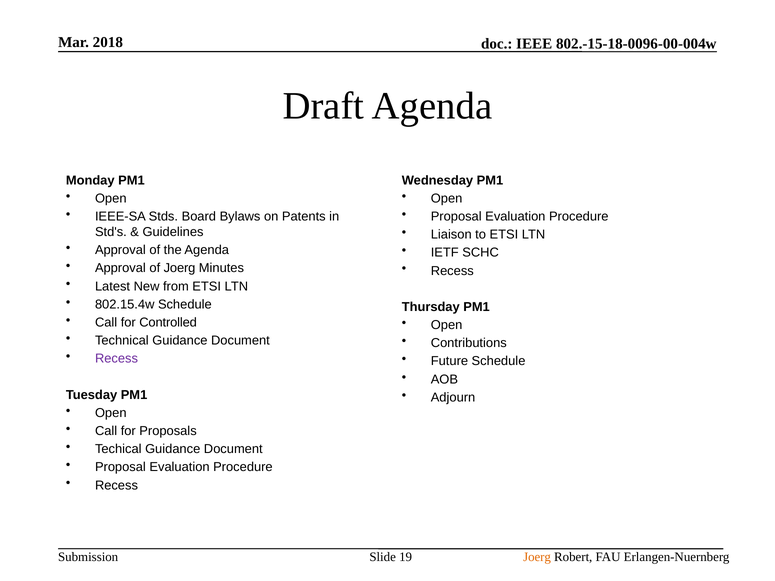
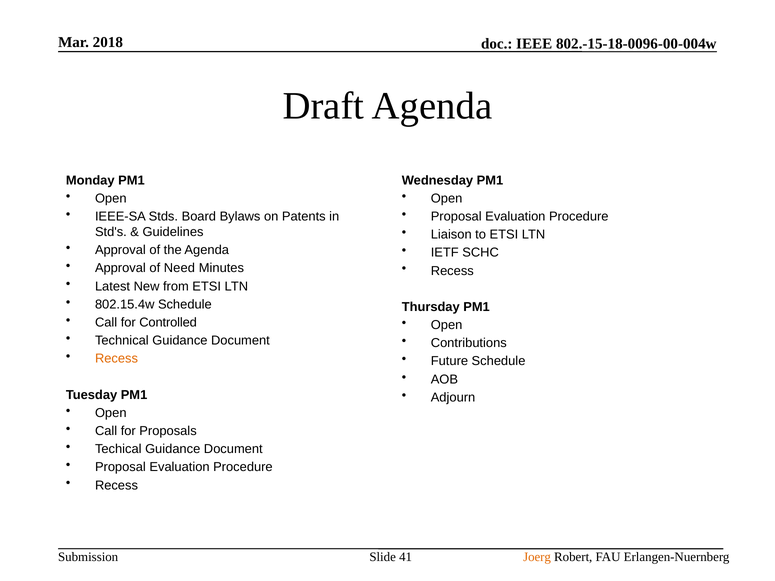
of Joerg: Joerg -> Need
Recess at (116, 359) colour: purple -> orange
19: 19 -> 41
